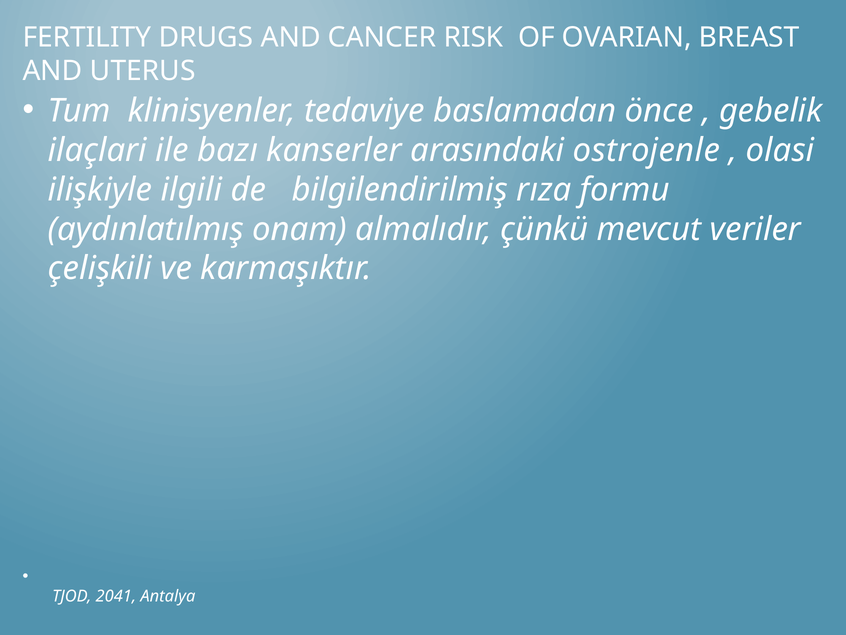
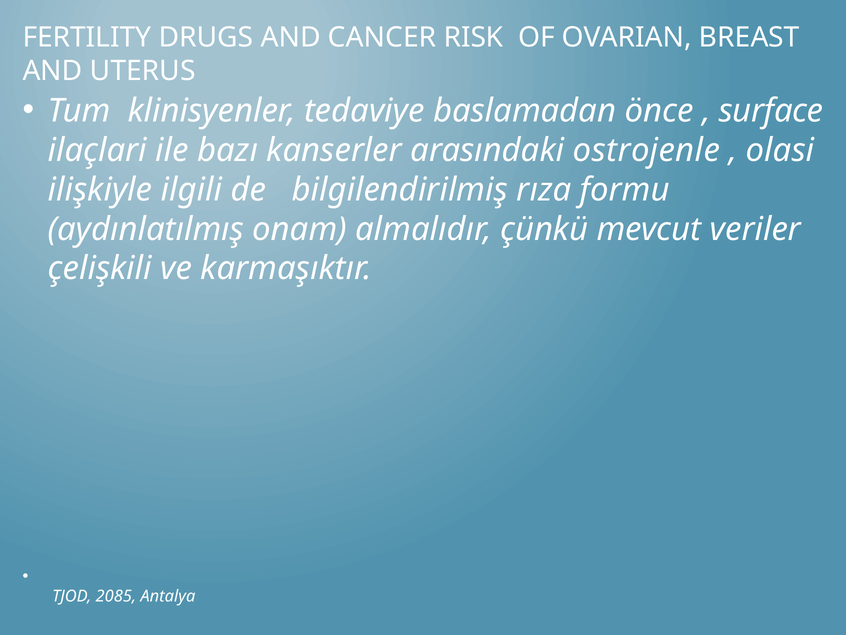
gebelik: gebelik -> surface
2041: 2041 -> 2085
